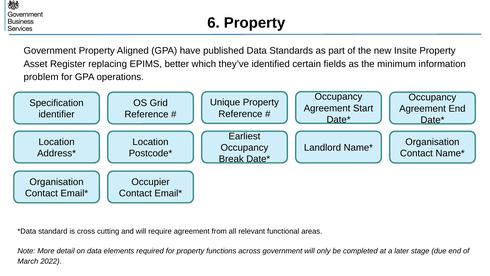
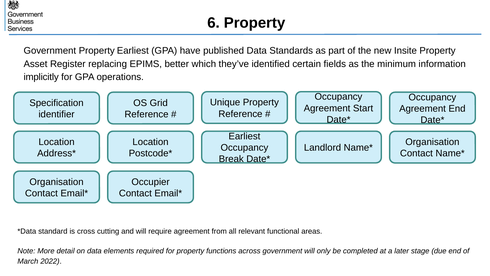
Property Aligned: Aligned -> Earliest
problem: problem -> implicitly
